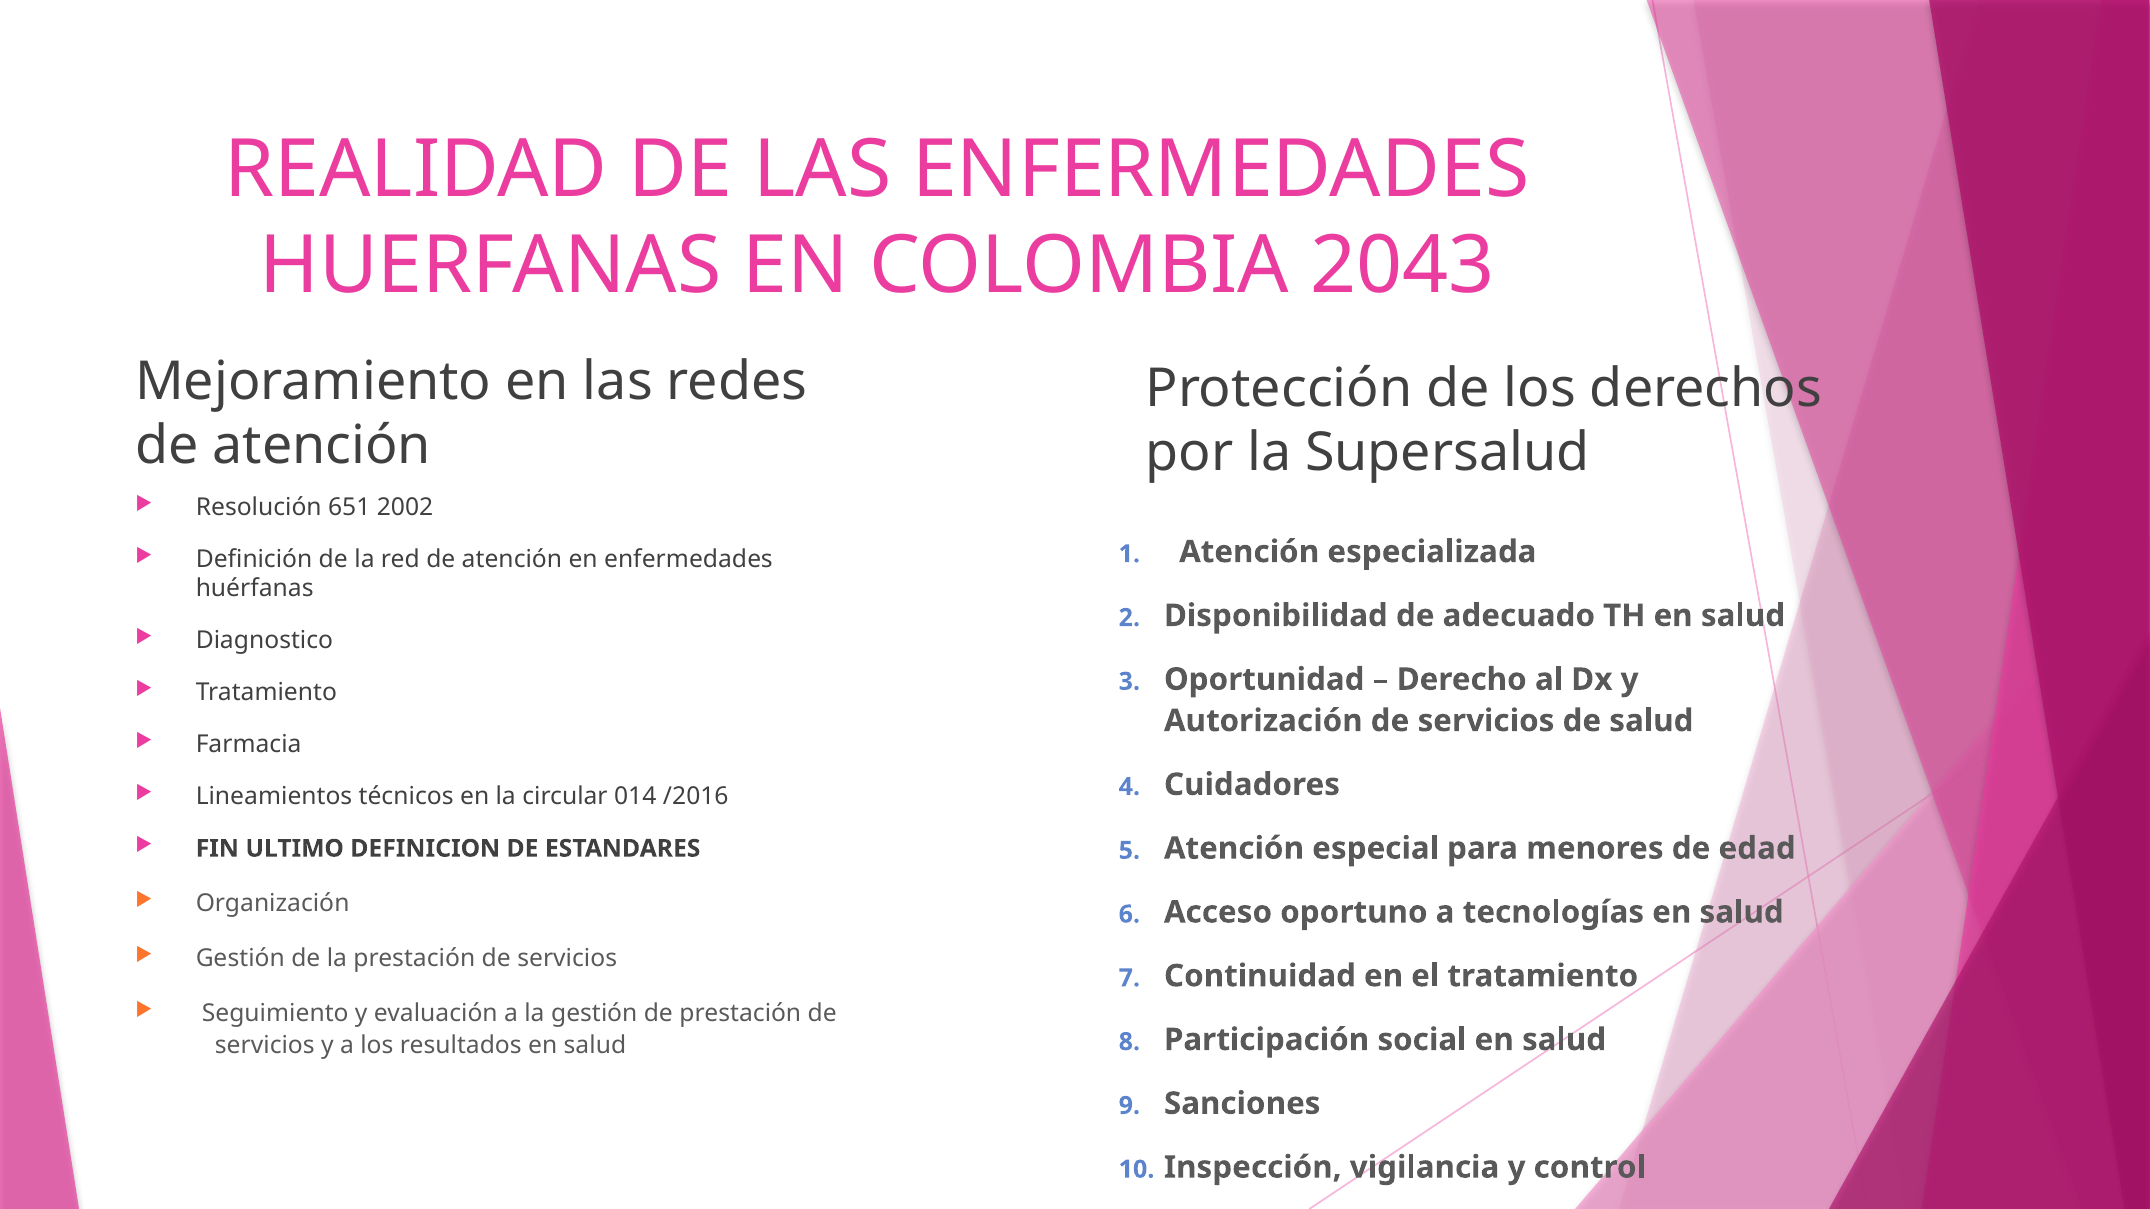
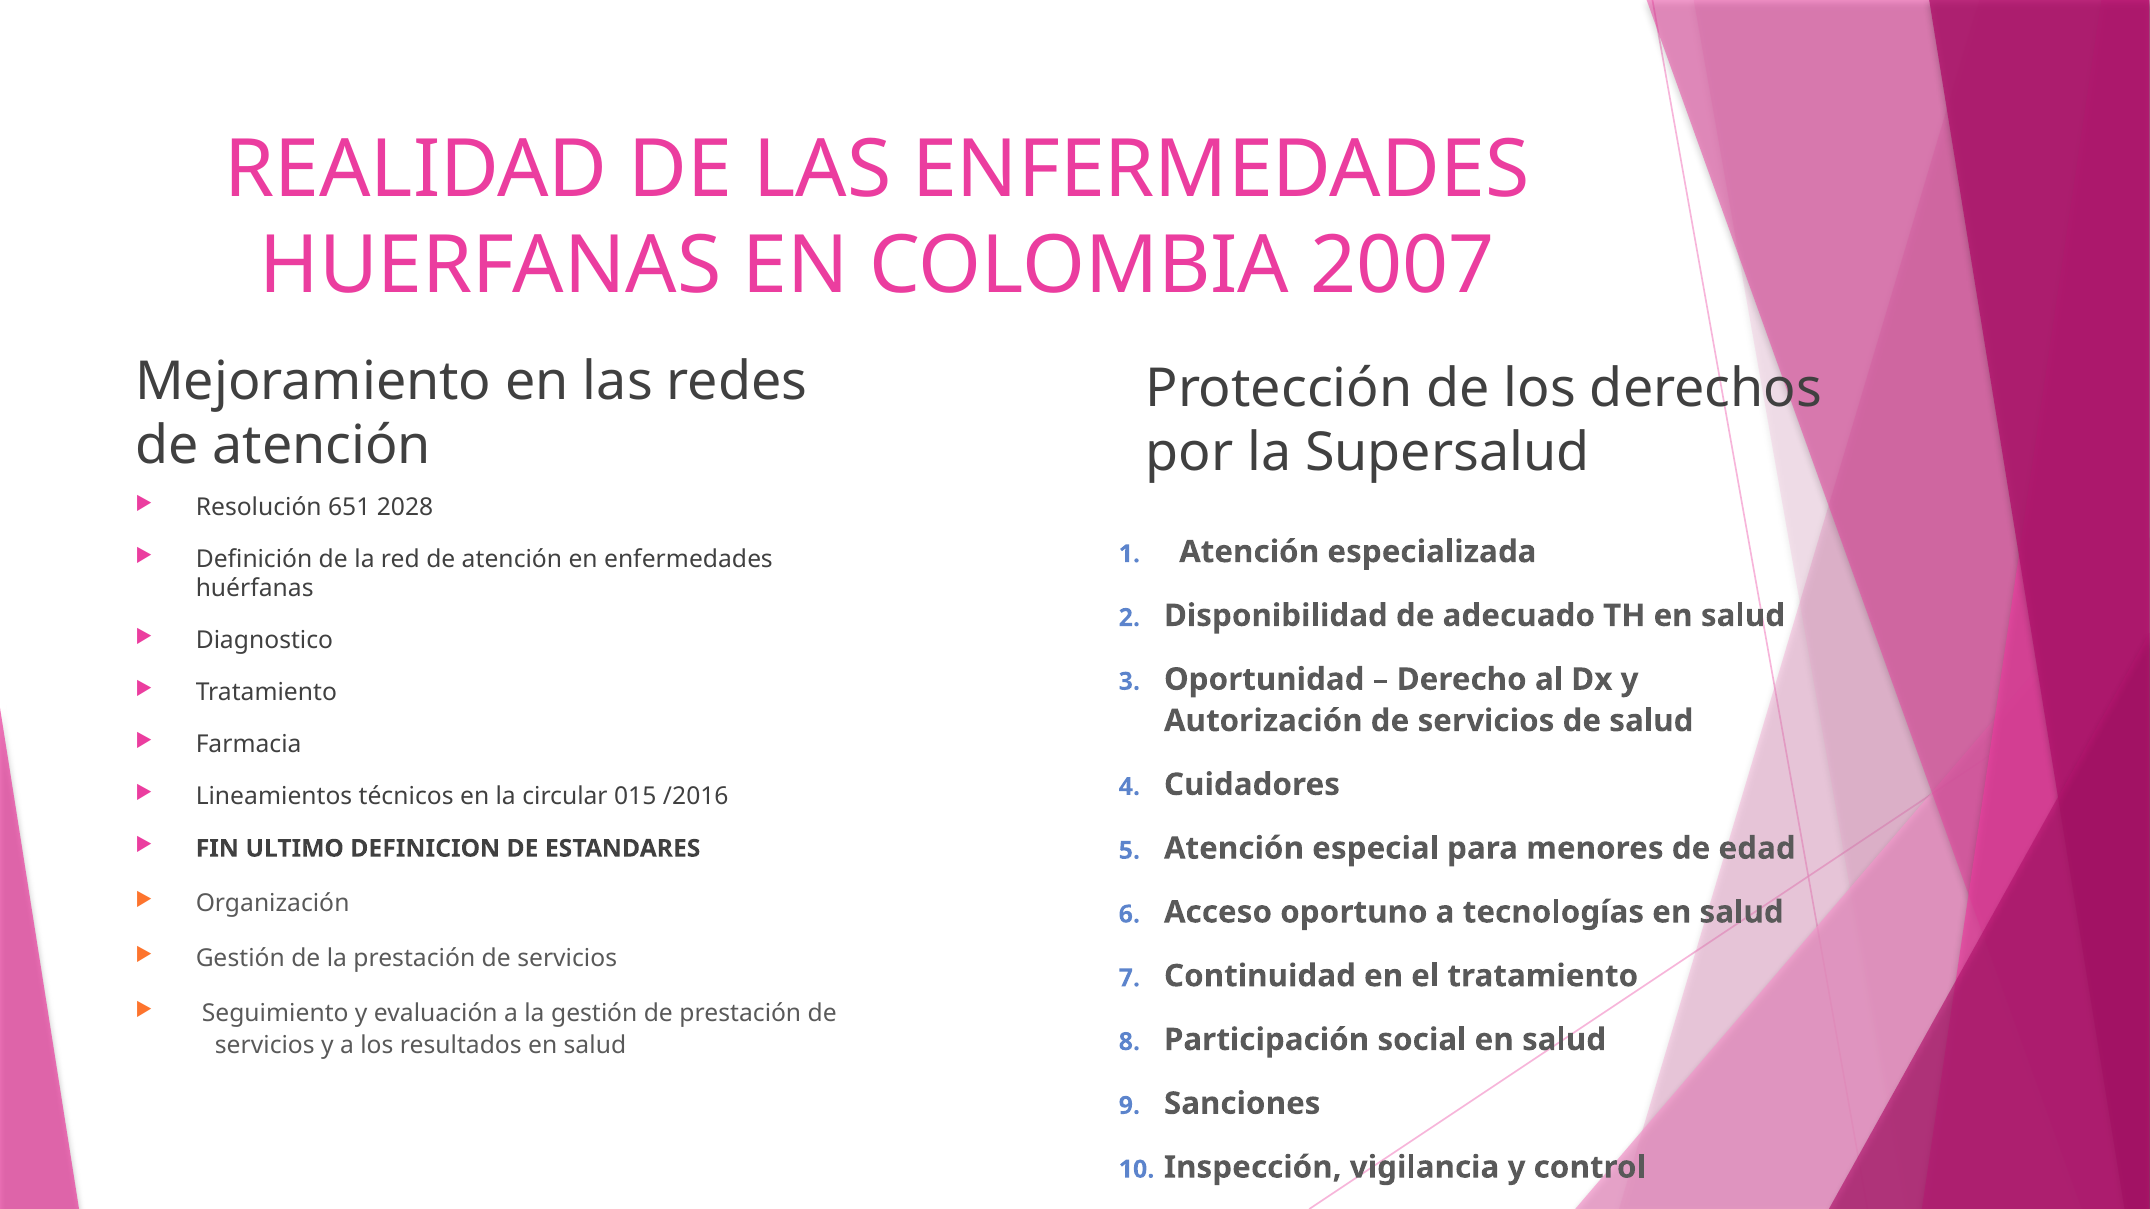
2043: 2043 -> 2007
2002: 2002 -> 2028
014: 014 -> 015
